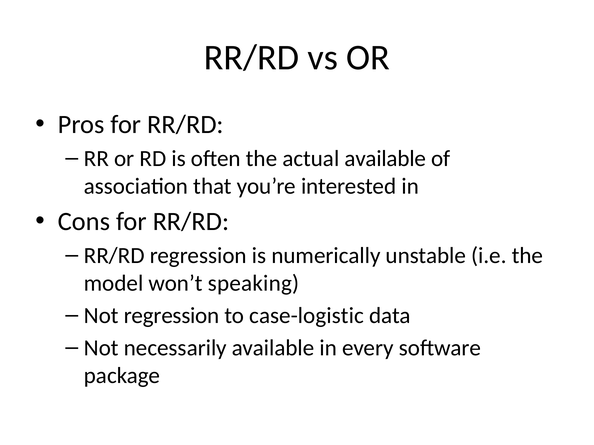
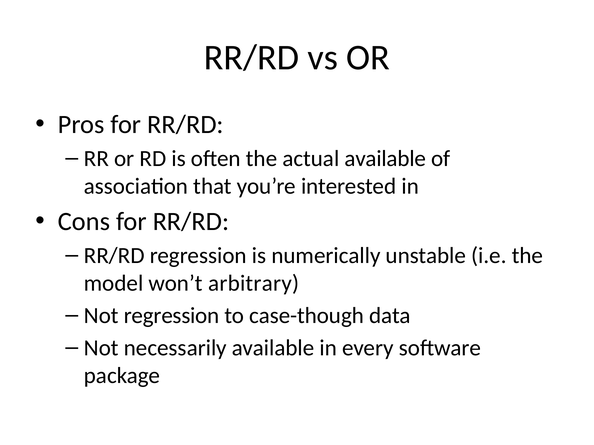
speaking: speaking -> arbitrary
case-logistic: case-logistic -> case-though
